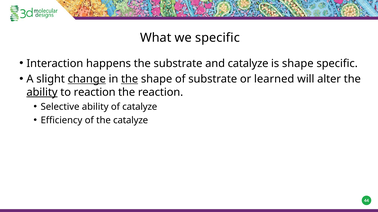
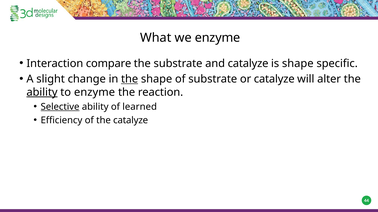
we specific: specific -> enzyme
happens: happens -> compare
change underline: present -> none
or learned: learned -> catalyze
to reaction: reaction -> enzyme
Selective underline: none -> present
of catalyze: catalyze -> learned
